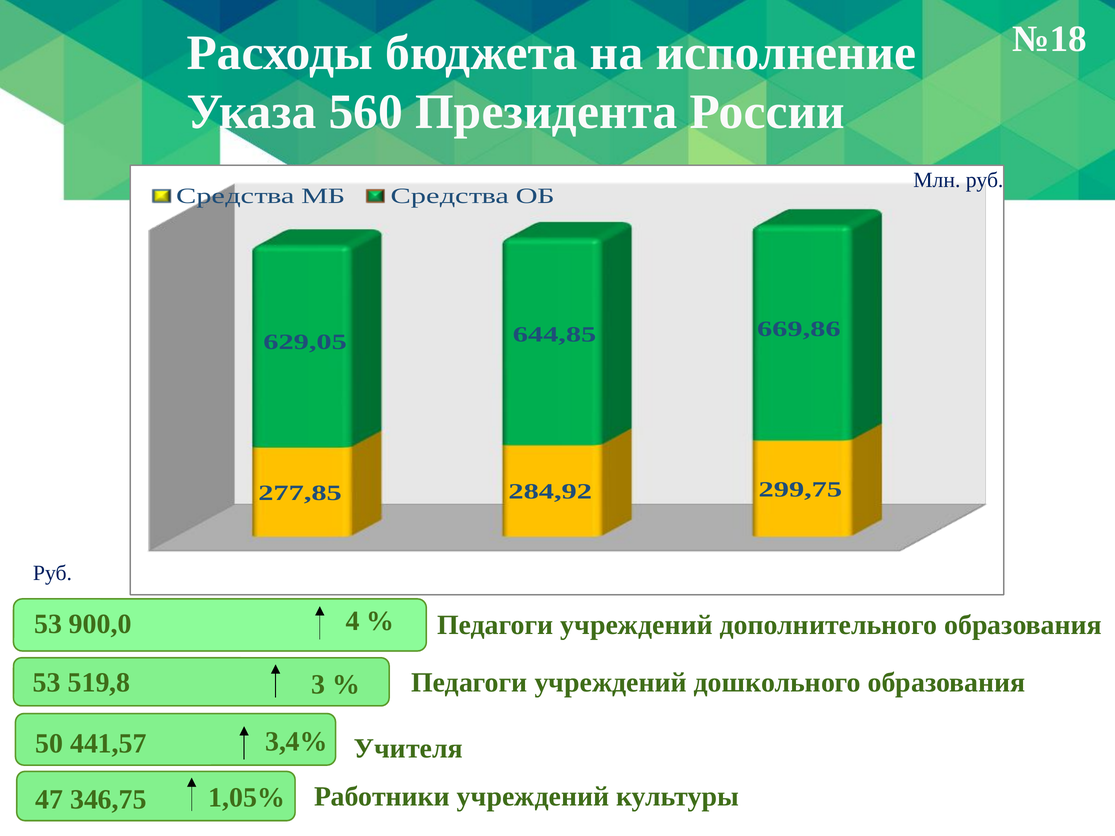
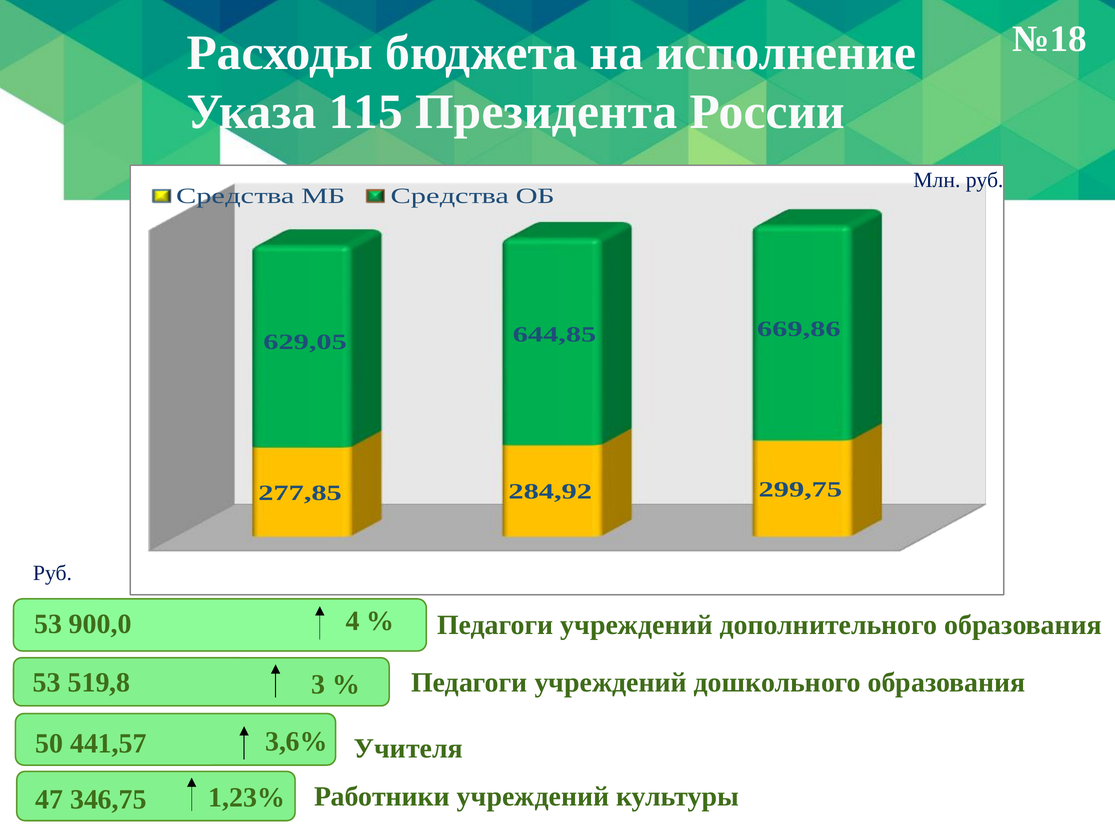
560: 560 -> 115
3,4%: 3,4% -> 3,6%
1,05%: 1,05% -> 1,23%
